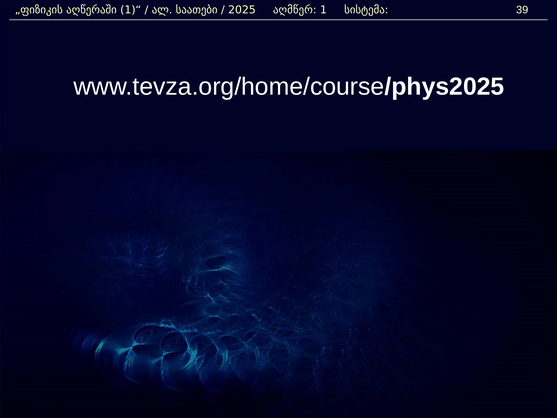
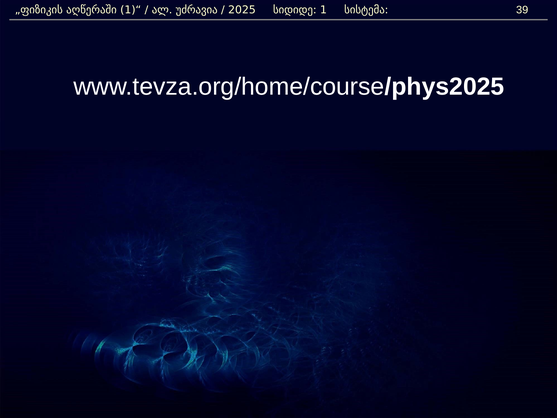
საათები: საათები -> უძრავია
აღმწერ: აღმწერ -> სიდიდე
